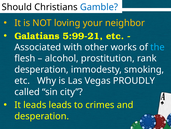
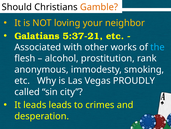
Gamble colour: blue -> orange
5:99-21: 5:99-21 -> 5:37-21
desperation at (42, 69): desperation -> anonymous
